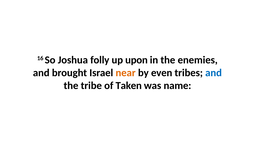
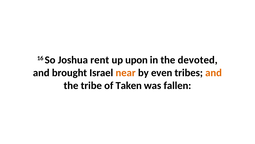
folly: folly -> rent
enemies: enemies -> devoted
and at (214, 72) colour: blue -> orange
name: name -> fallen
